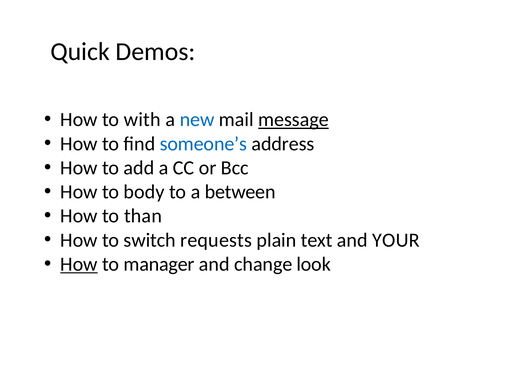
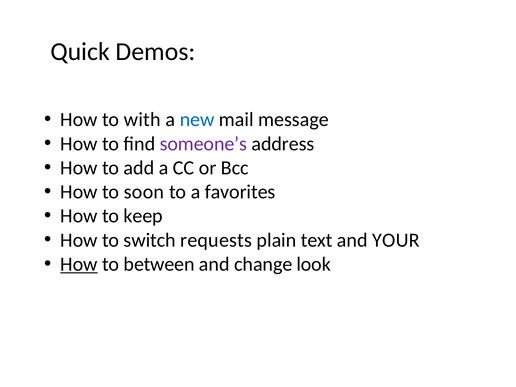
message underline: present -> none
someone’s colour: blue -> purple
body: body -> soon
between: between -> favorites
than: than -> keep
manager: manager -> between
